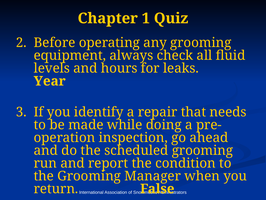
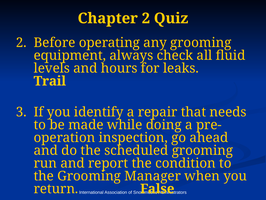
Chapter 1: 1 -> 2
Year: Year -> Trail
